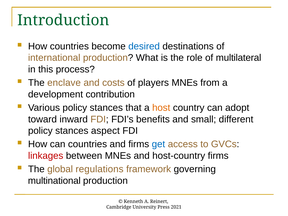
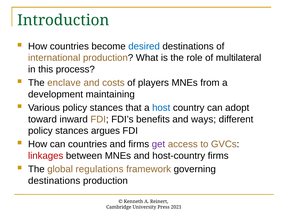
contribution: contribution -> maintaining
host colour: orange -> blue
small: small -> ways
aspect: aspect -> argues
get colour: blue -> purple
multinational at (54, 181): multinational -> destinations
